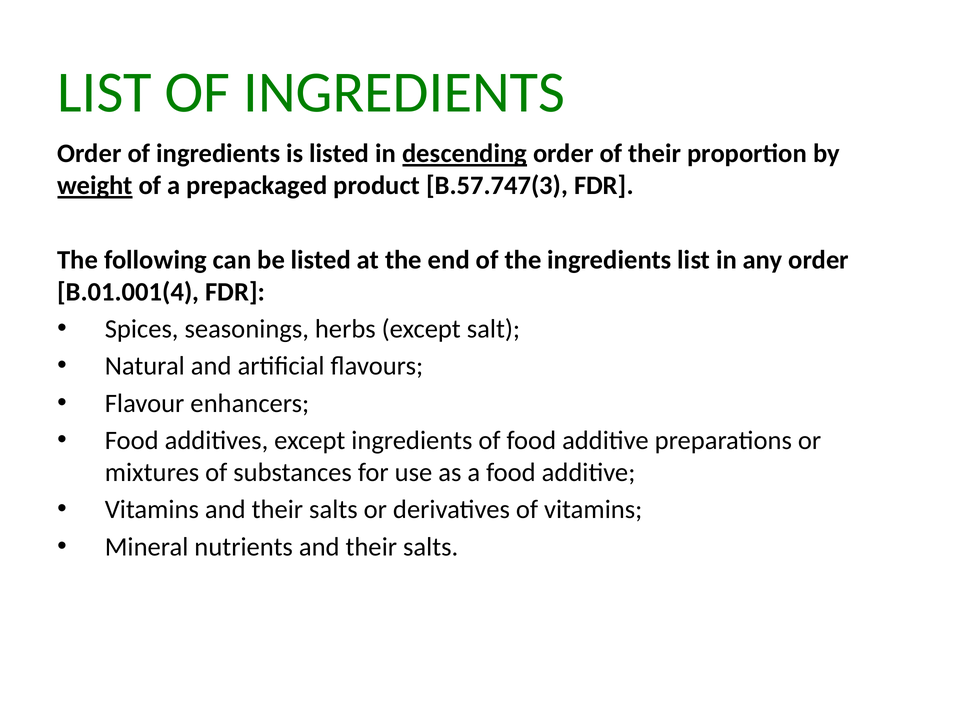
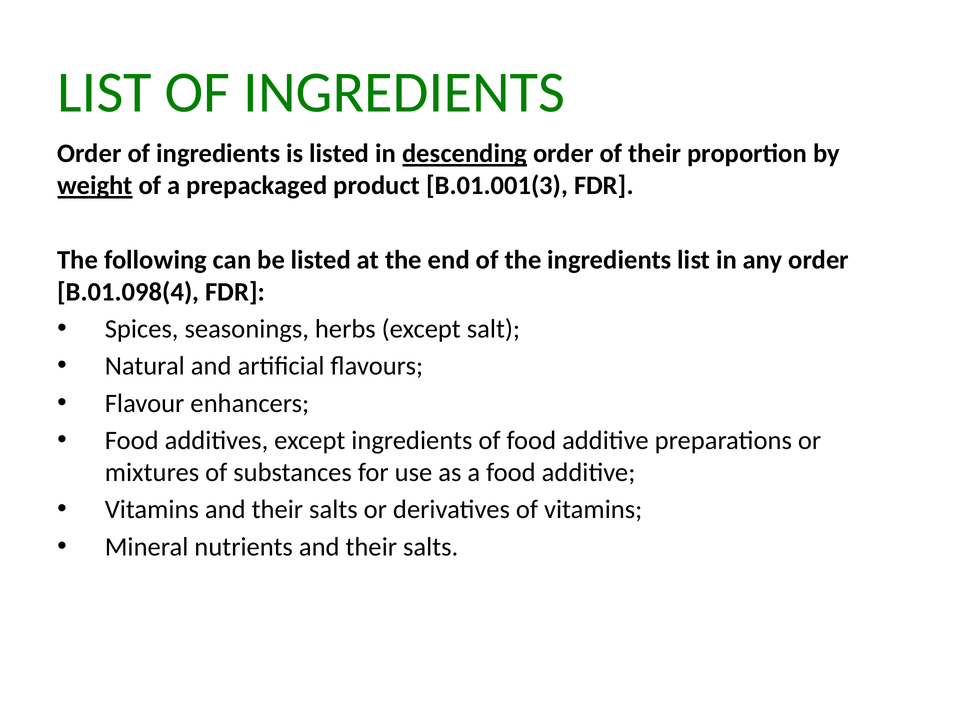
B.57.747(3: B.57.747(3 -> B.01.001(3
B.01.001(4: B.01.001(4 -> B.01.098(4
